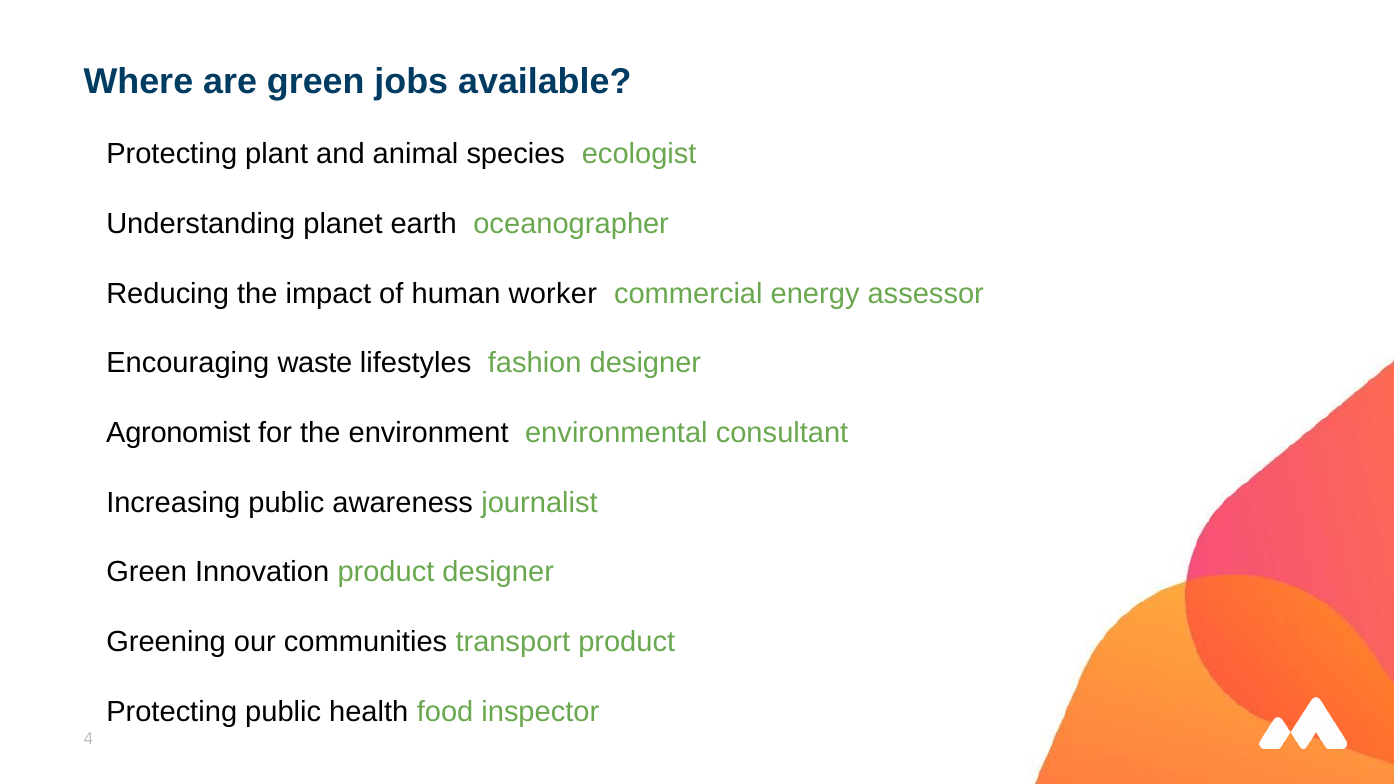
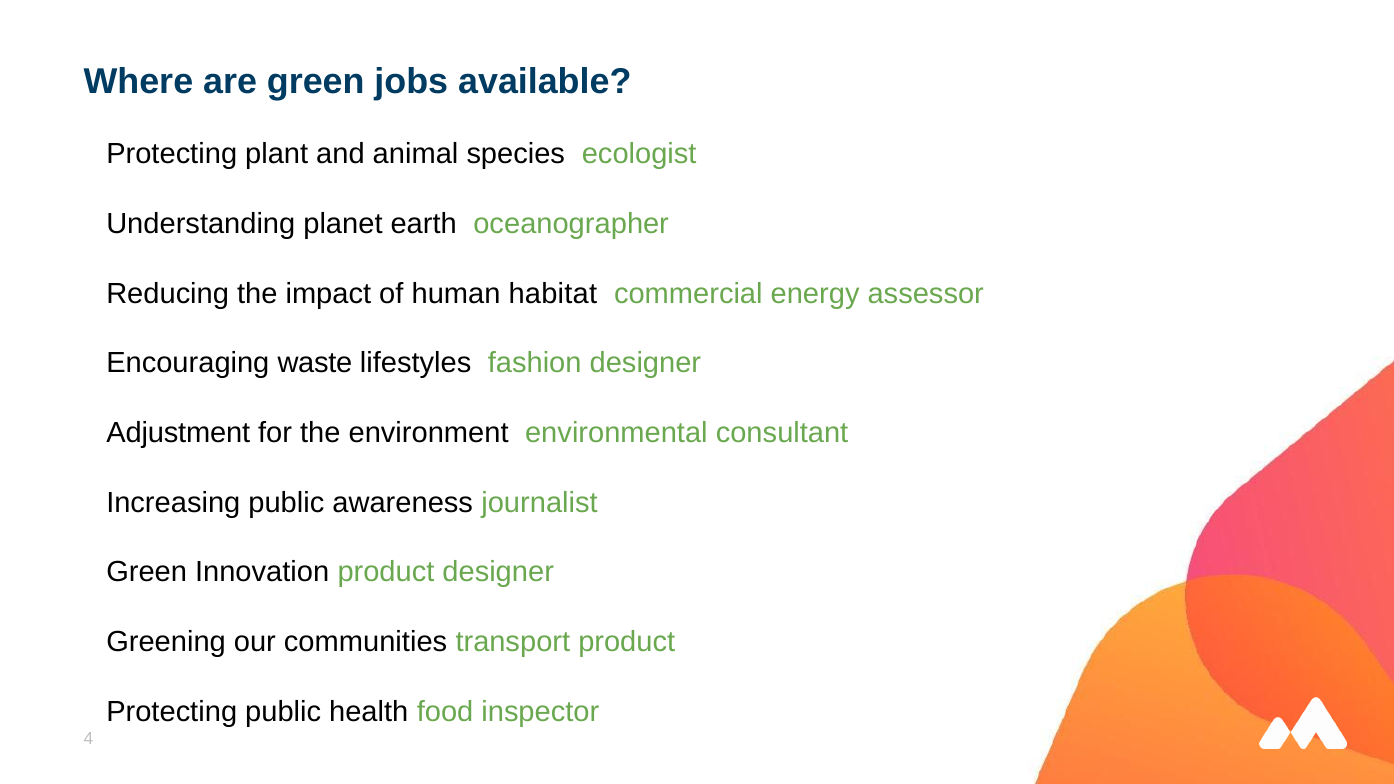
worker: worker -> habitat
Agronomist: Agronomist -> Adjustment
